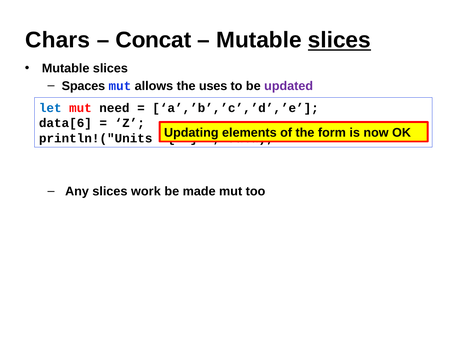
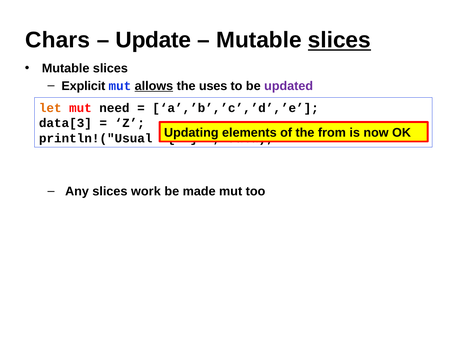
Concat: Concat -> Update
Spaces: Spaces -> Explicit
allows underline: none -> present
let colour: blue -> orange
data[6: data[6 -> data[3
form: form -> from
println!("Units: println!("Units -> println!("Usual
